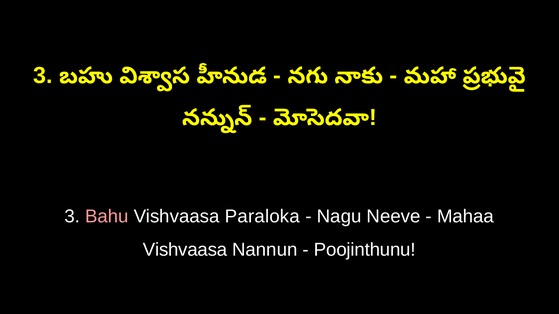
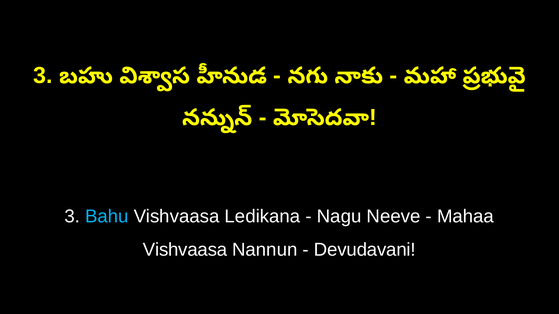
Bahu colour: pink -> light blue
Paraloka: Paraloka -> Ledikana
Poojinthunu: Poojinthunu -> Devudavani
